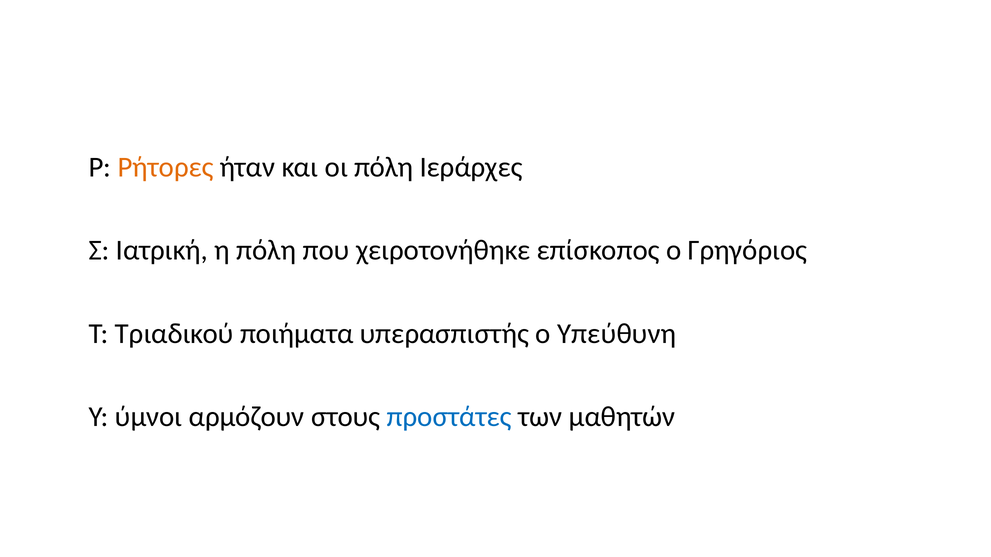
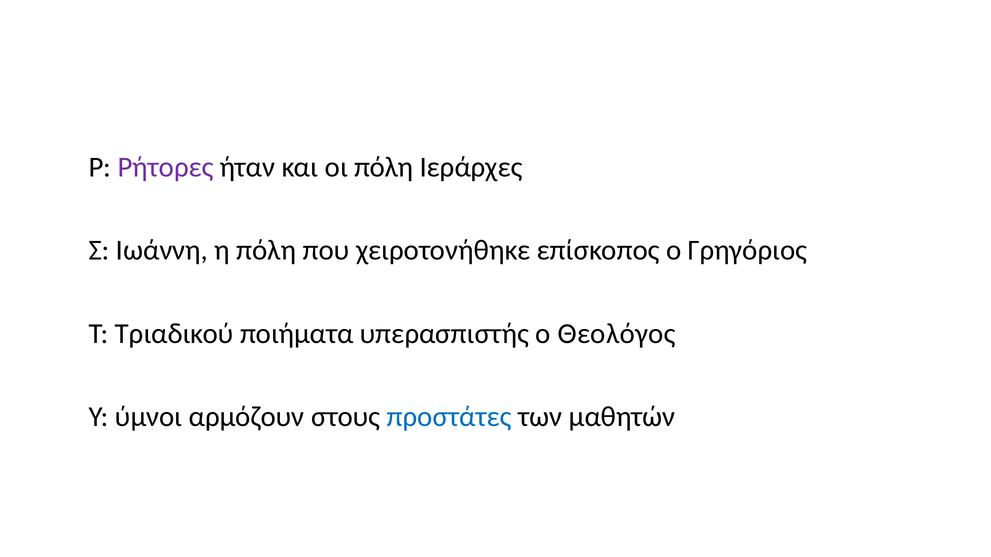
Ρήτορες colour: orange -> purple
Ιατρική: Ιατρική -> Ιωάννη
Υπεύθυνη: Υπεύθυνη -> Θεολόγος
